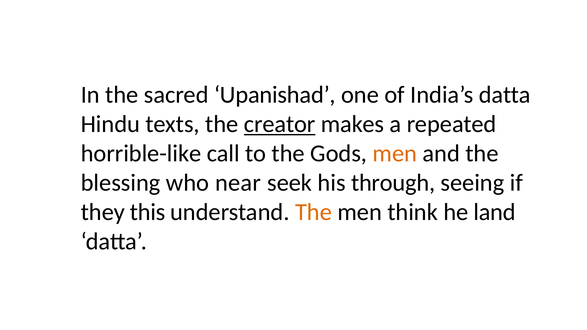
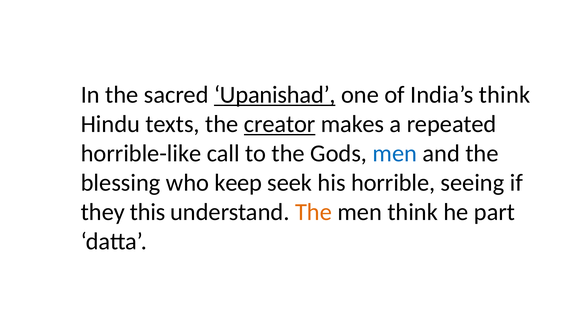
Upanishad underline: none -> present
India’s datta: datta -> think
men at (395, 154) colour: orange -> blue
near: near -> keep
through: through -> horrible
land: land -> part
